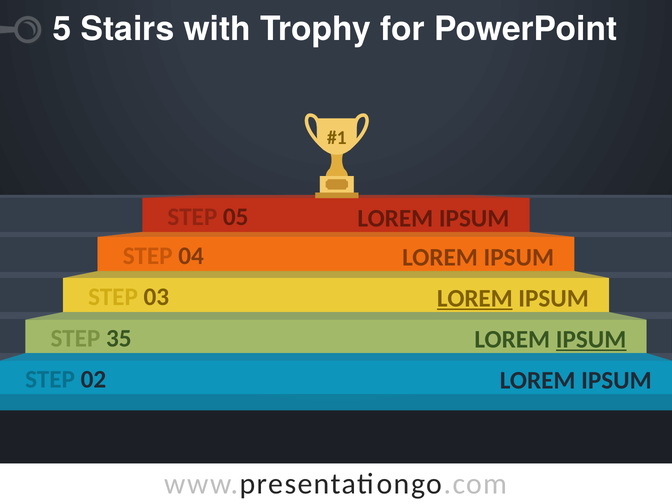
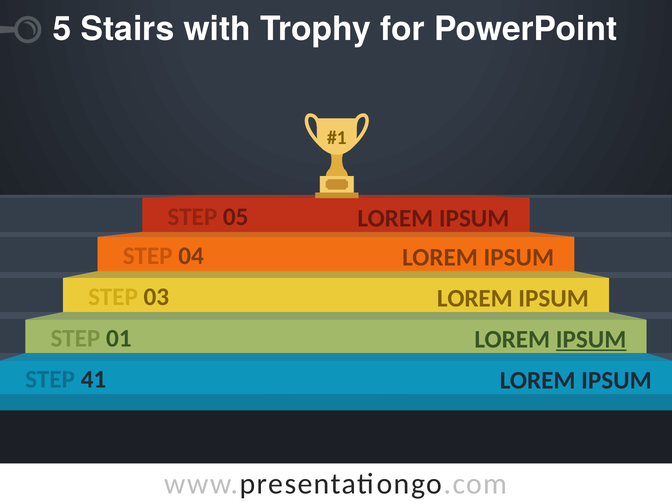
LOREM at (475, 298) underline: present -> none
35: 35 -> 01
02: 02 -> 41
